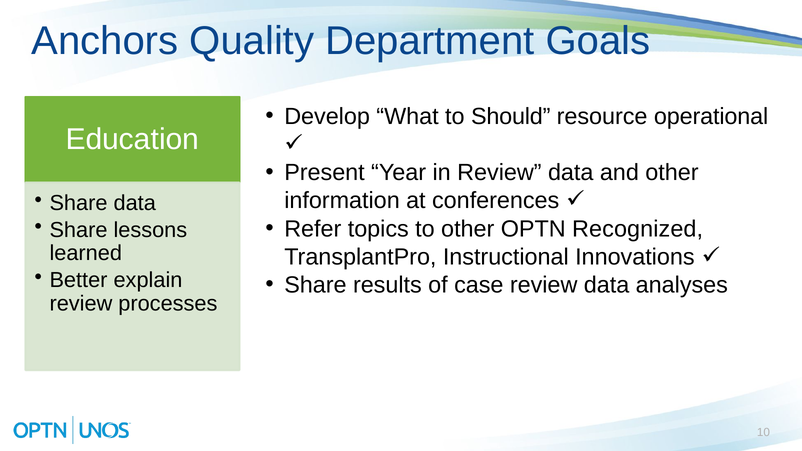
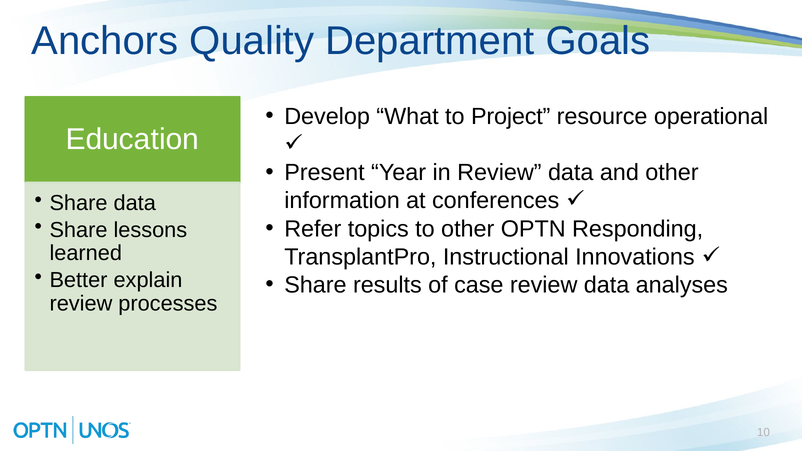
Should: Should -> Project
Recognized: Recognized -> Responding
